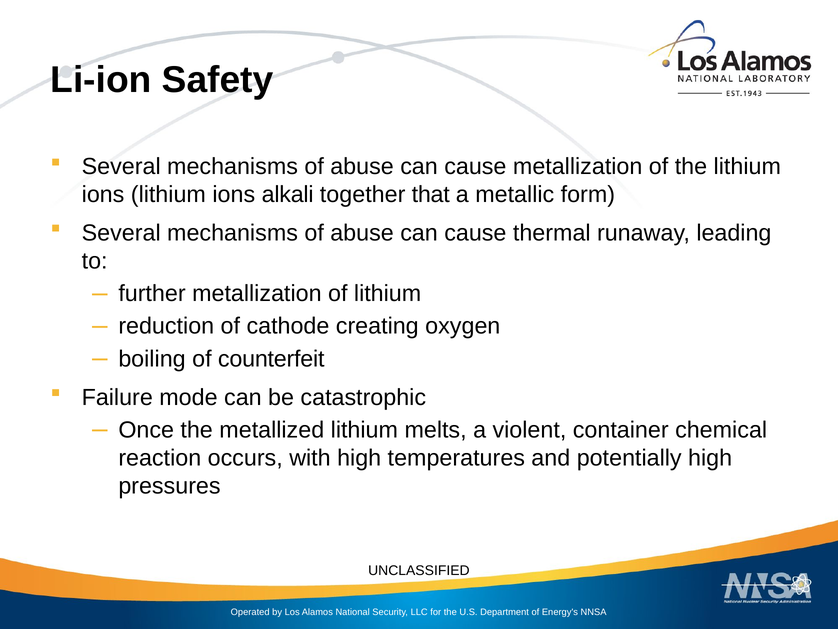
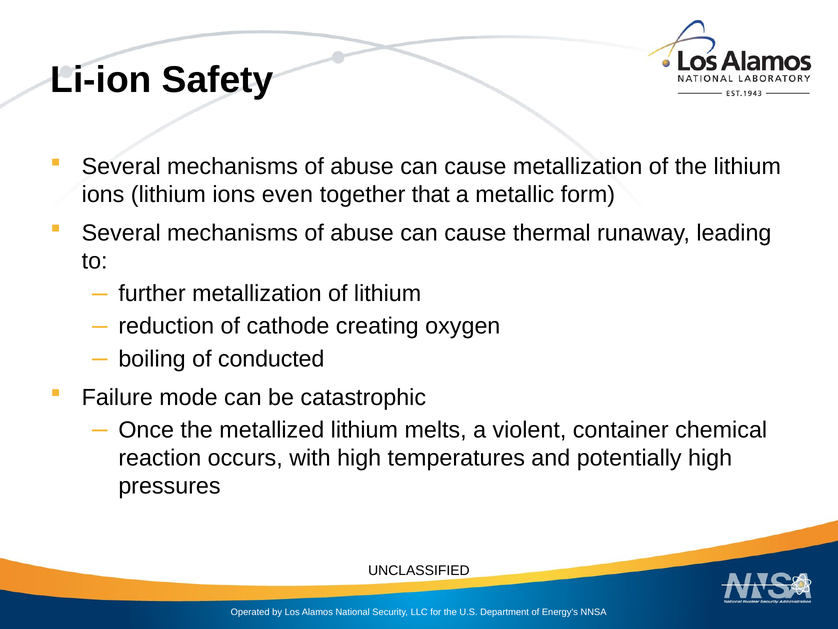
alkali: alkali -> even
counterfeit: counterfeit -> conducted
